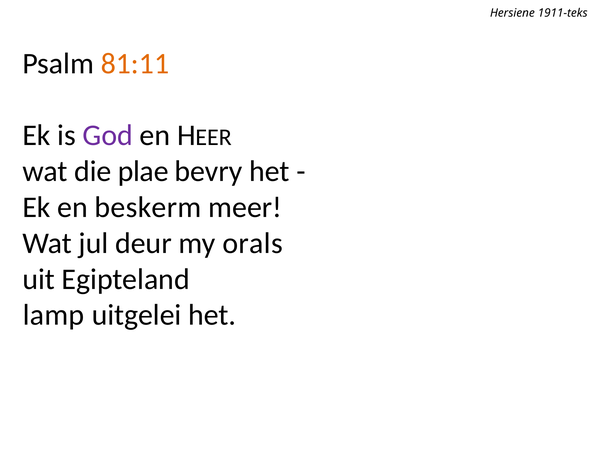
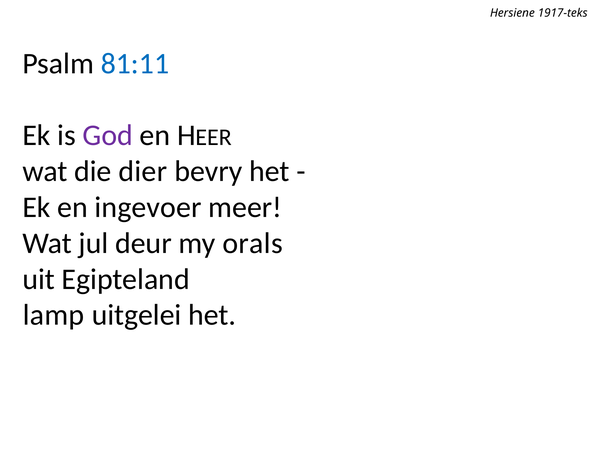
1911-teks: 1911-teks -> 1917-teks
81:11 colour: orange -> blue
plae: plae -> dier
beskerm: beskerm -> ingevoer
